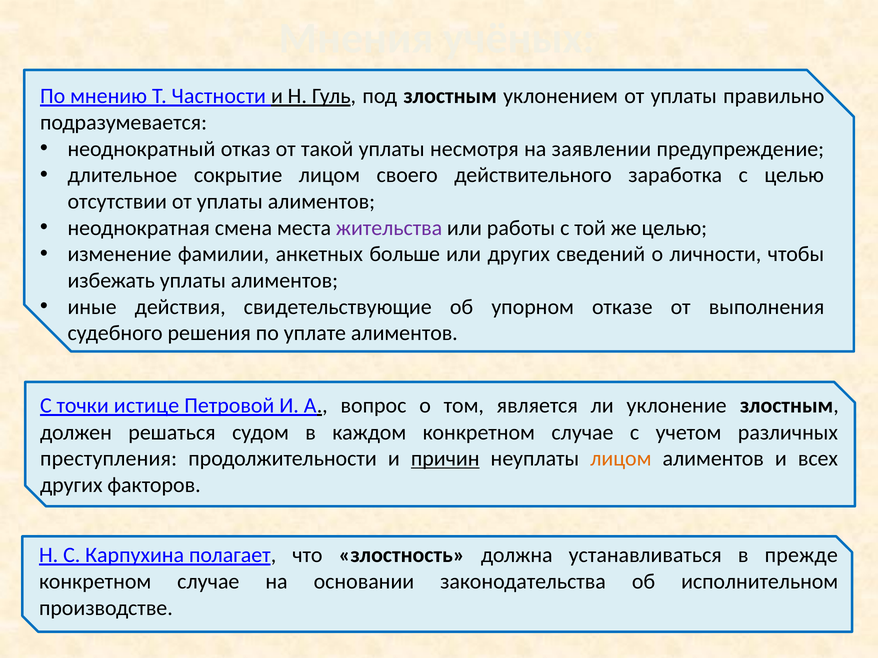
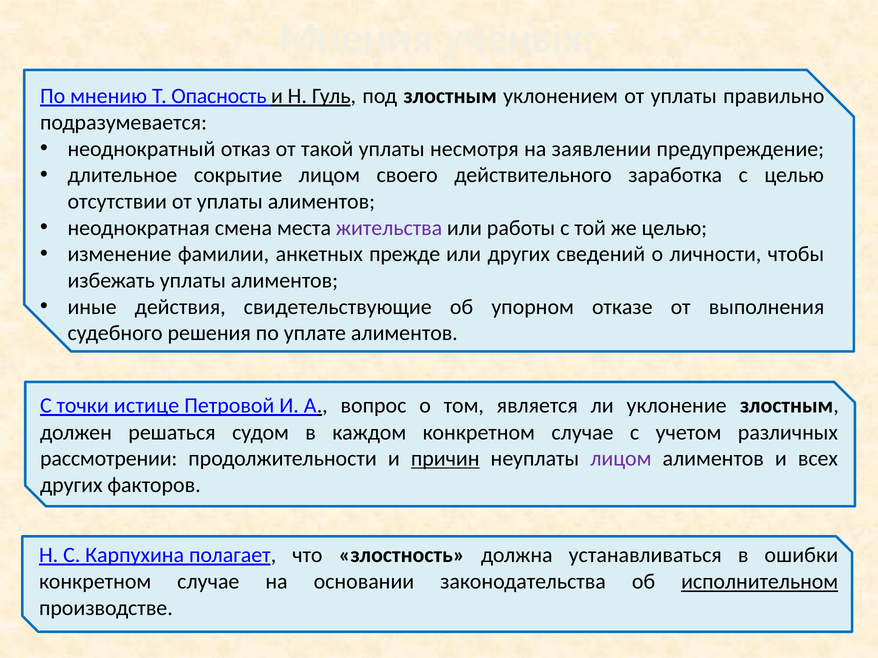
Частности: Частности -> Опасность
больше: больше -> прежде
преступления: преступления -> рассмотрении
лицом at (621, 459) colour: orange -> purple
прежде: прежде -> ошибки
исполнительном underline: none -> present
